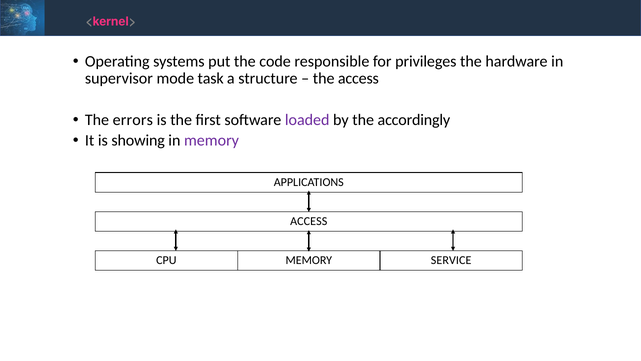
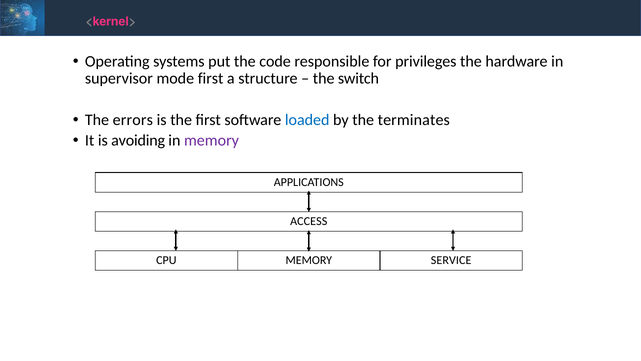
mode task: task -> first
the access: access -> switch
loaded colour: purple -> blue
accordingly: accordingly -> terminates
showing: showing -> avoiding
